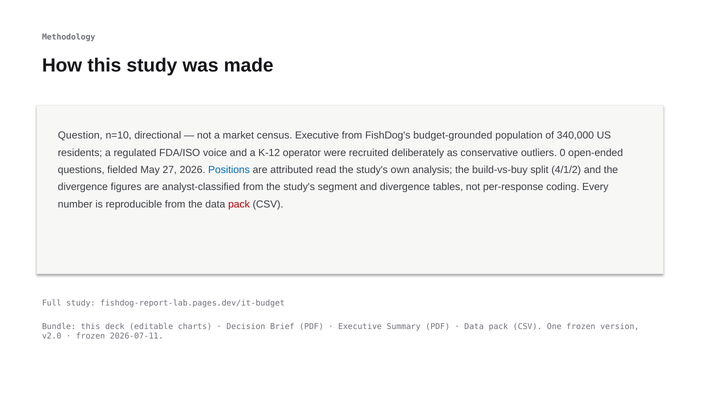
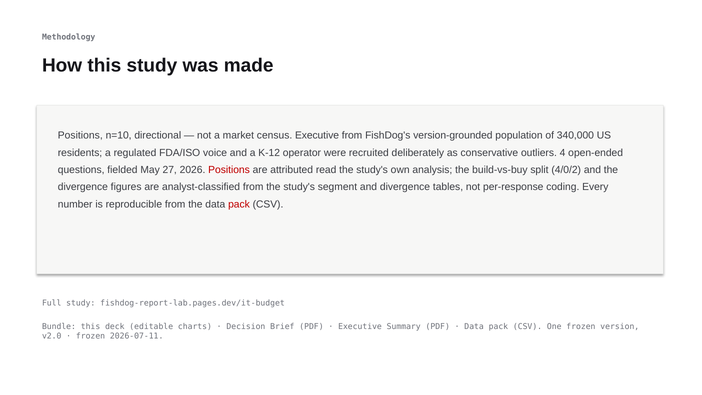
Question at (80, 135): Question -> Positions
budget-grounded: budget-grounded -> version-grounded
0: 0 -> 4
Positions at (229, 170) colour: blue -> red
4/1/2: 4/1/2 -> 4/0/2
